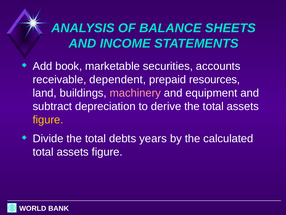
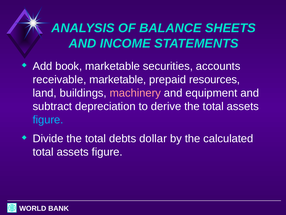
receivable dependent: dependent -> marketable
figure at (48, 119) colour: yellow -> light blue
years: years -> dollar
